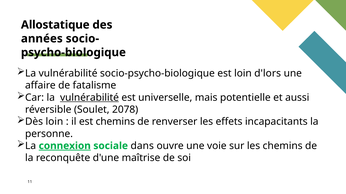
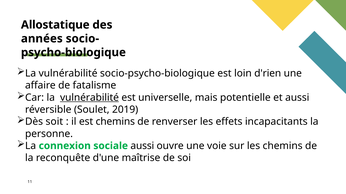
d'lors: d'lors -> d'rien
2078: 2078 -> 2019
Dès loin: loin -> soit
connexion underline: present -> none
sociale dans: dans -> aussi
